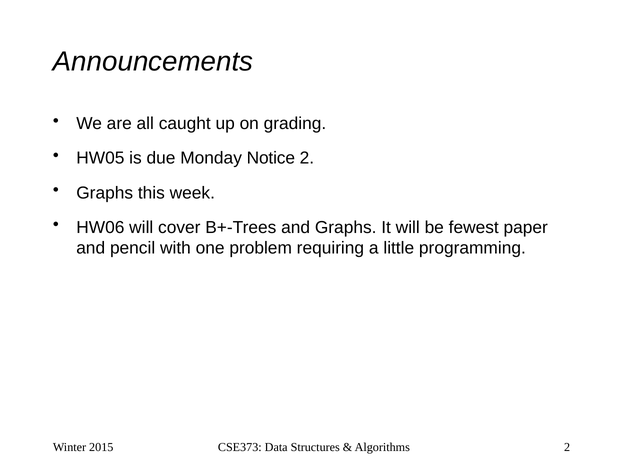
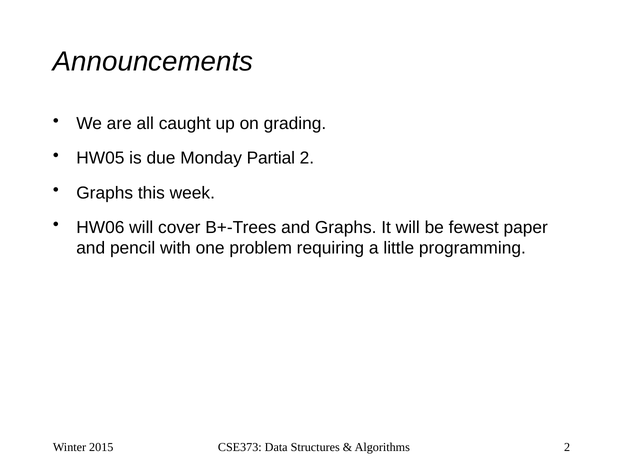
Notice: Notice -> Partial
